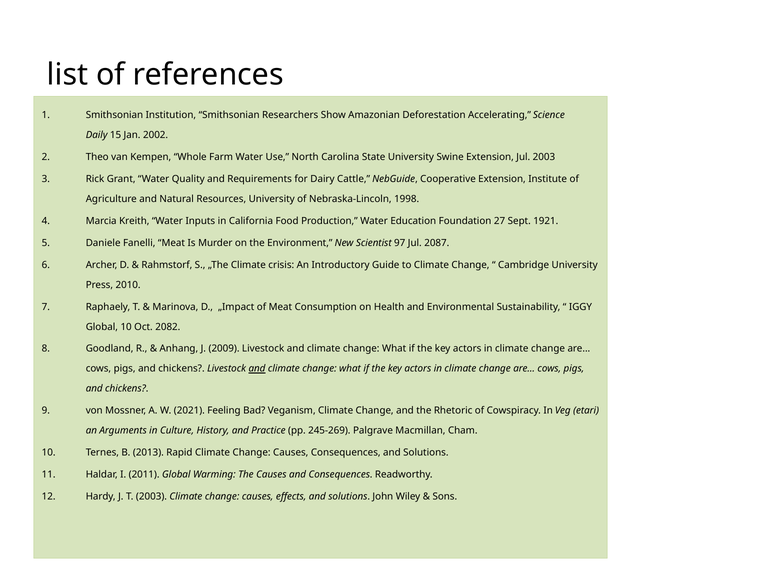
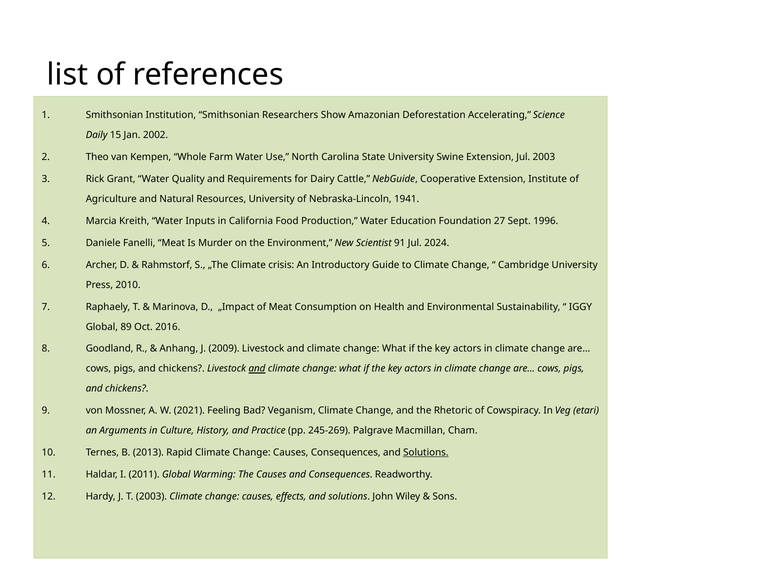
1998: 1998 -> 1941
1921: 1921 -> 1996
97: 97 -> 91
2087: 2087 -> 2024
Global 10: 10 -> 89
2082: 2082 -> 2016
Solutions at (426, 453) underline: none -> present
